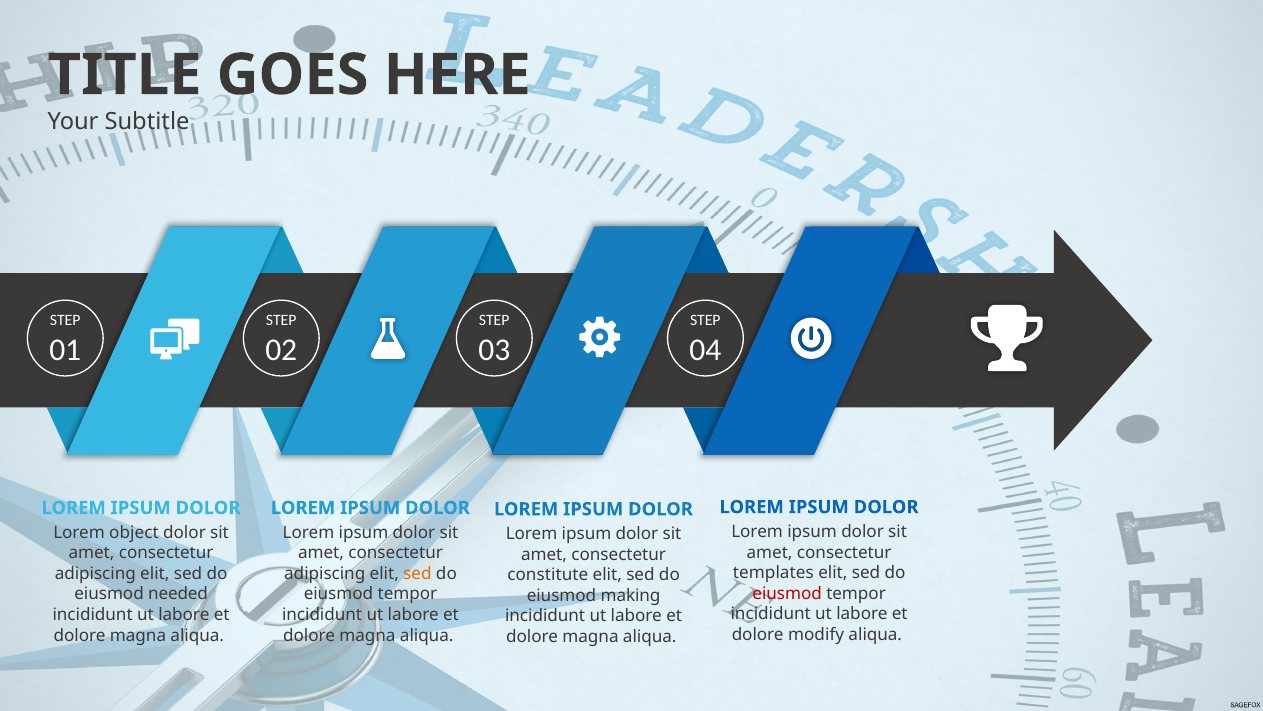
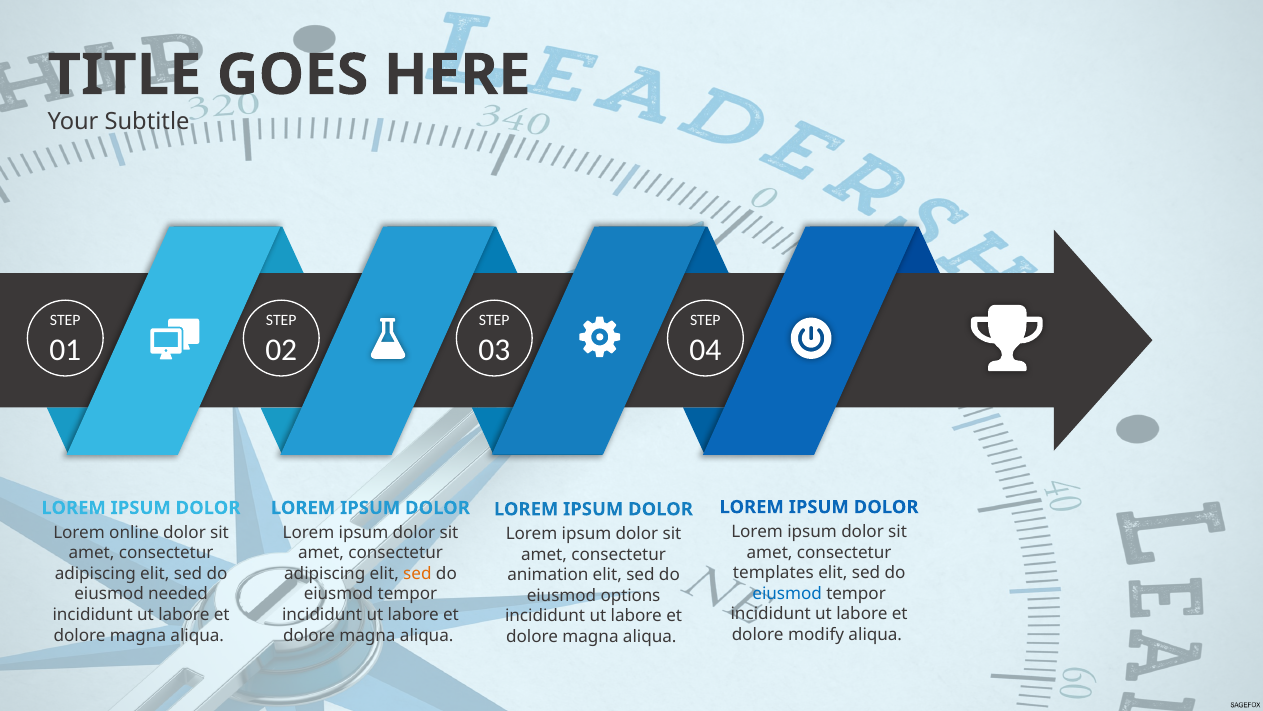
object: object -> online
constitute: constitute -> animation
eiusmod at (787, 593) colour: red -> blue
making: making -> options
